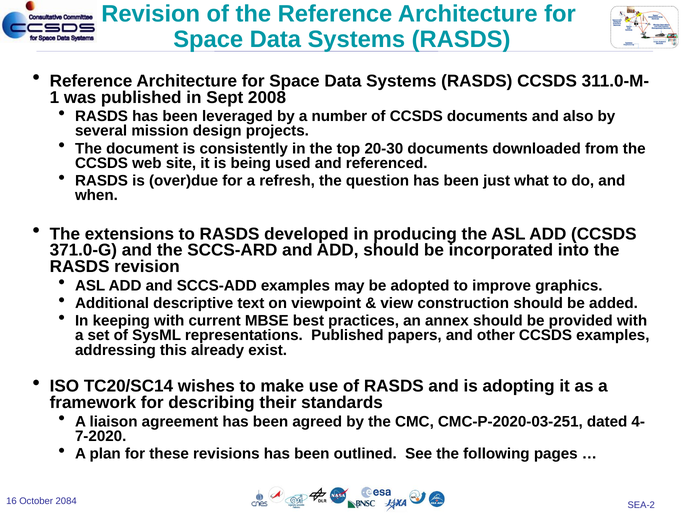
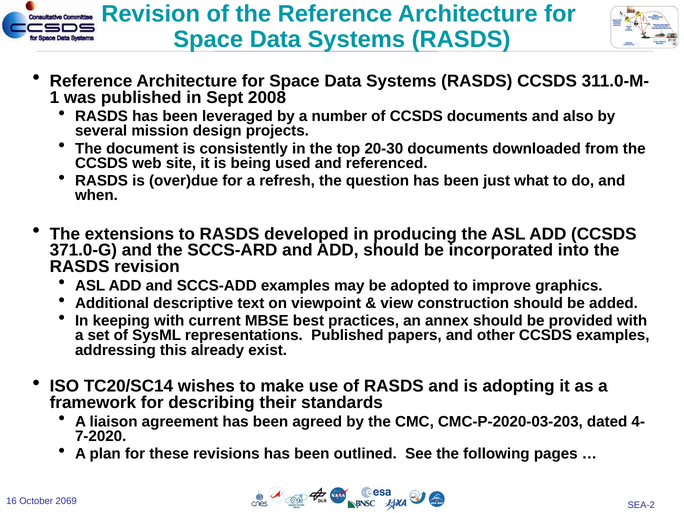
CMC-P-2020-03-251: CMC-P-2020-03-251 -> CMC-P-2020-03-203
2084: 2084 -> 2069
